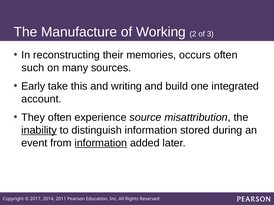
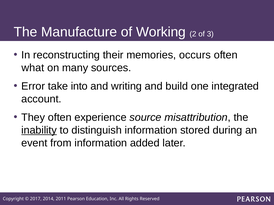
such: such -> what
Early: Early -> Error
this: this -> into
information at (101, 143) underline: present -> none
